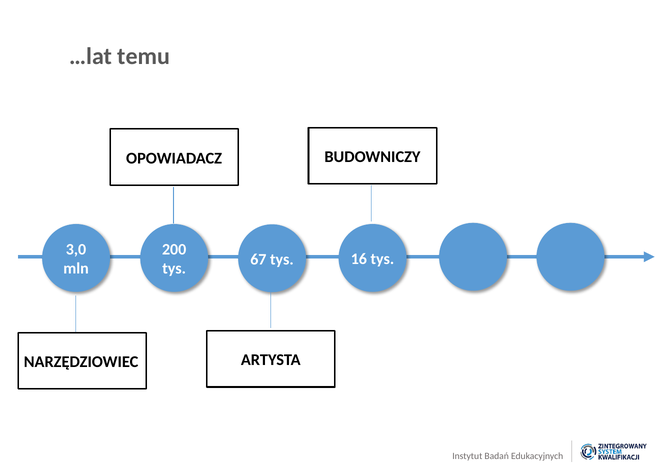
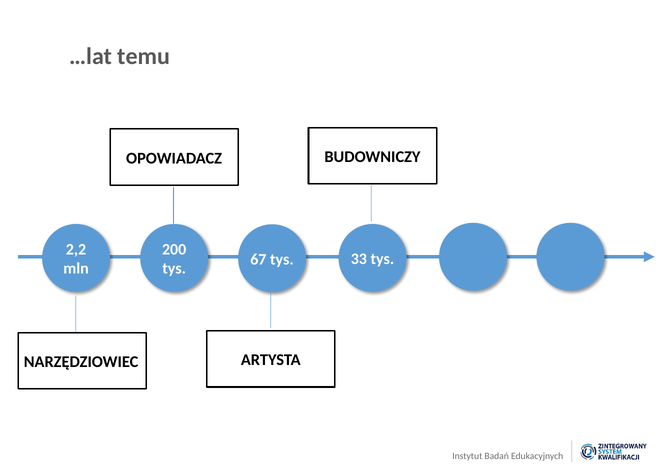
3,0: 3,0 -> 2,2
16: 16 -> 33
